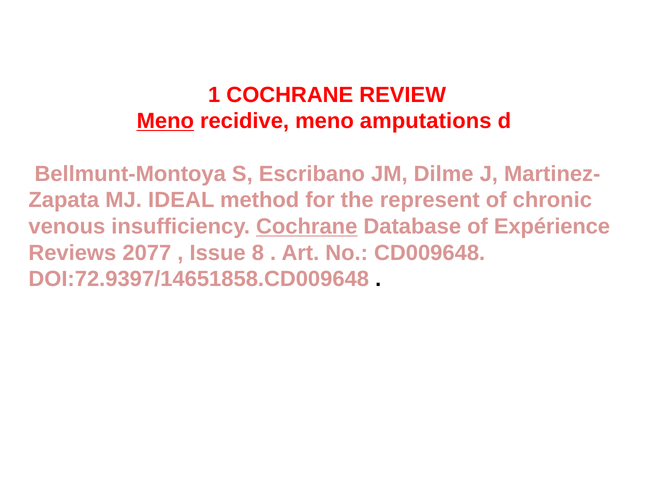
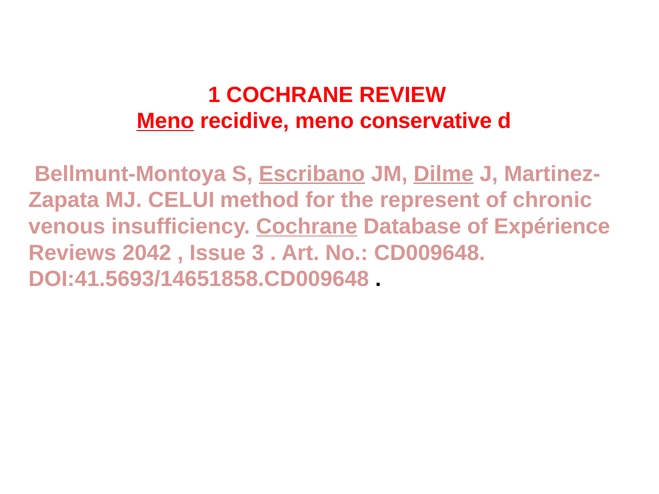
amputations: amputations -> conservative
Escribano underline: none -> present
Dilme underline: none -> present
IDEAL: IDEAL -> CELUI
2077: 2077 -> 2042
8: 8 -> 3
DOI:72.9397/14651858.CD009648: DOI:72.9397/14651858.CD009648 -> DOI:41.5693/14651858.CD009648
